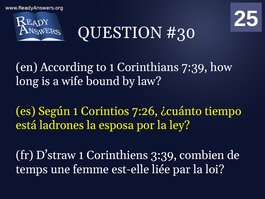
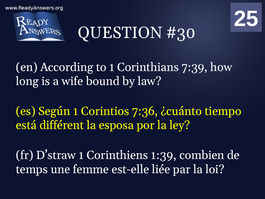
7:26: 7:26 -> 7:36
ladrones: ladrones -> différent
3:39: 3:39 -> 1:39
